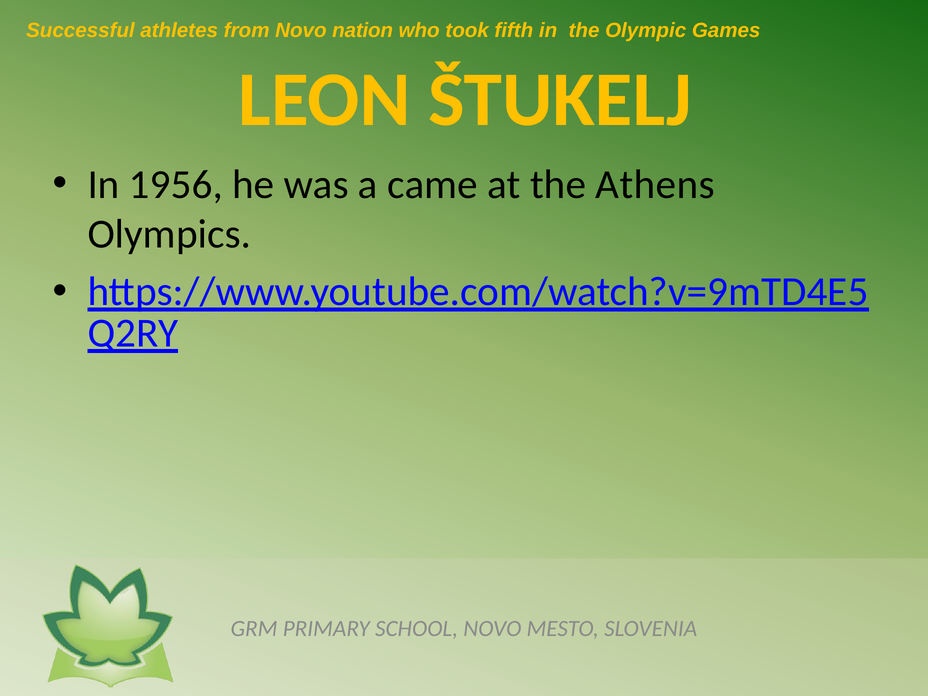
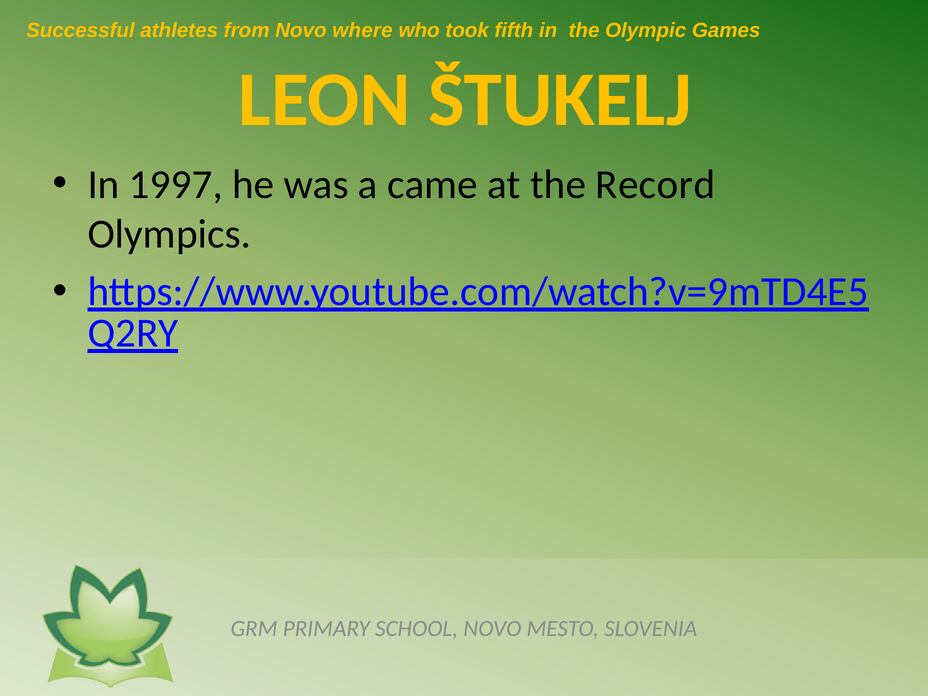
nation: nation -> where
1956: 1956 -> 1997
Athens: Athens -> Record
